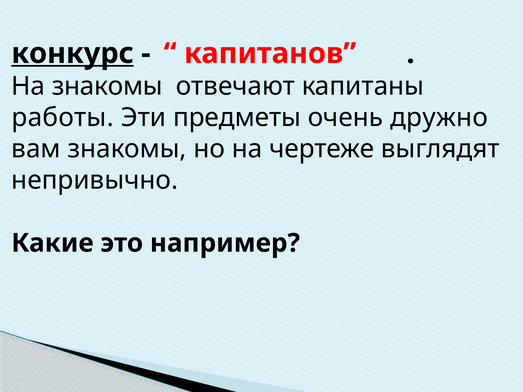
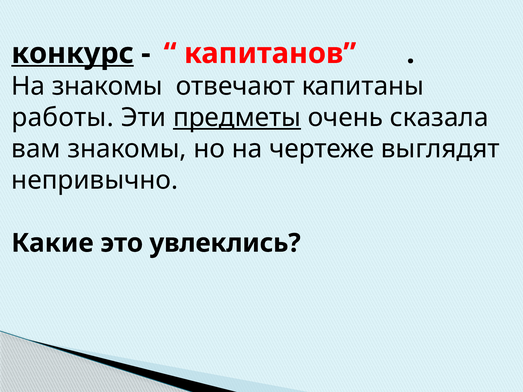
предметы underline: none -> present
дружно: дружно -> сказала
например: например -> увлеклись
